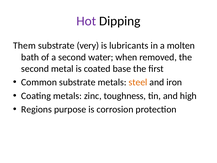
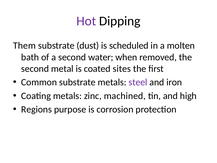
very: very -> dust
lubricants: lubricants -> scheduled
base: base -> sites
steel colour: orange -> purple
toughness: toughness -> machined
